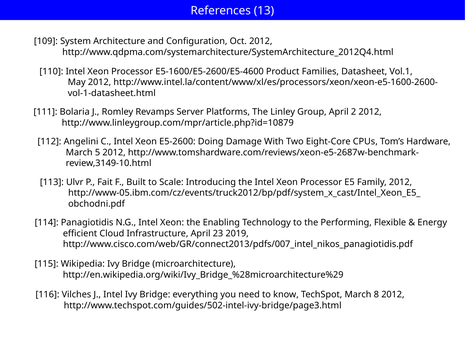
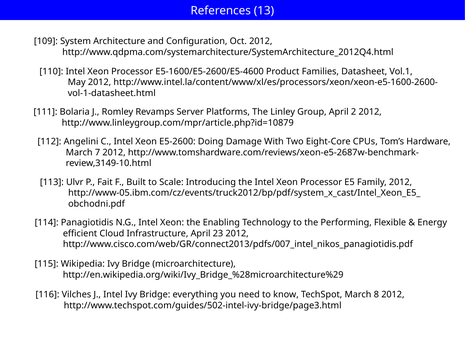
5: 5 -> 7
23 2019: 2019 -> 2012
